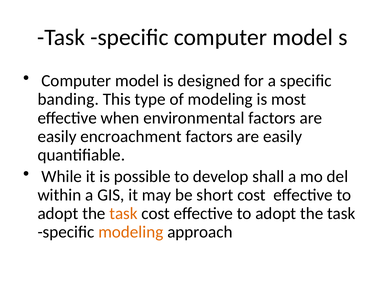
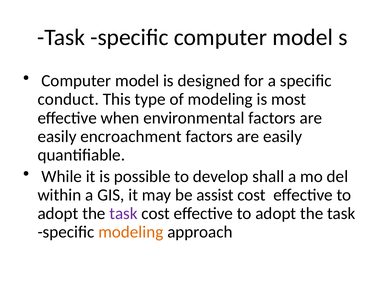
banding: banding -> conduct
short: short -> assist
task at (123, 213) colour: orange -> purple
